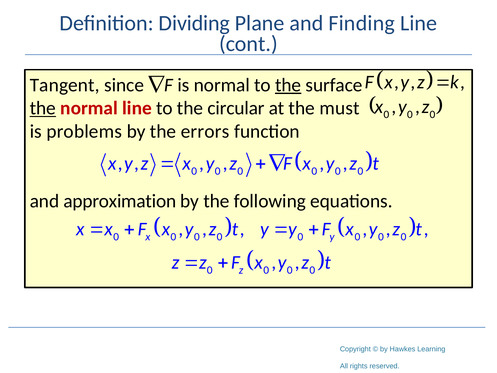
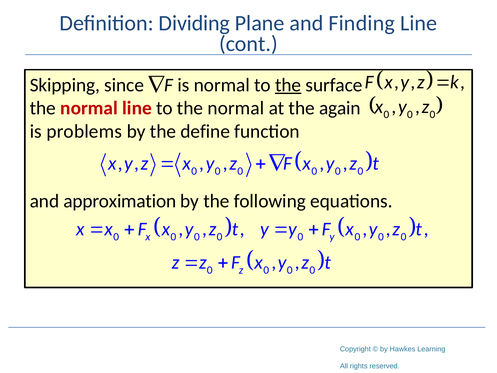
Tangent: Tangent -> Skipping
the at (43, 108) underline: present -> none
to the circular: circular -> normal
must: must -> again
errors: errors -> define
